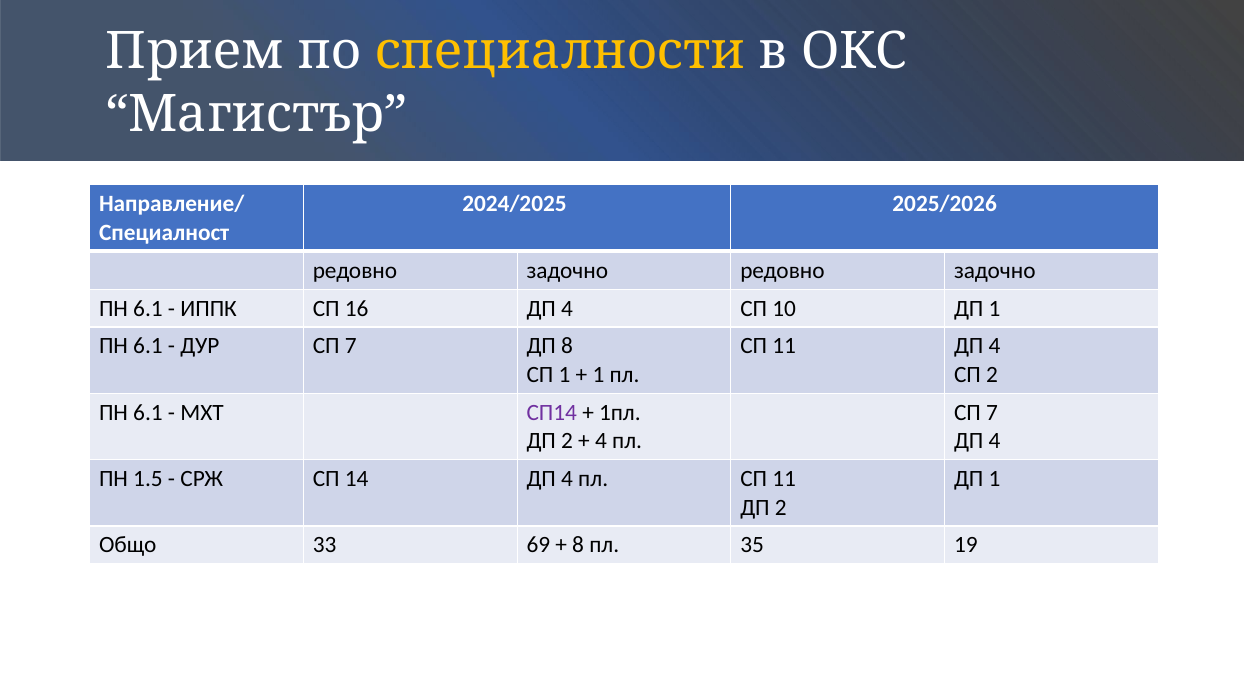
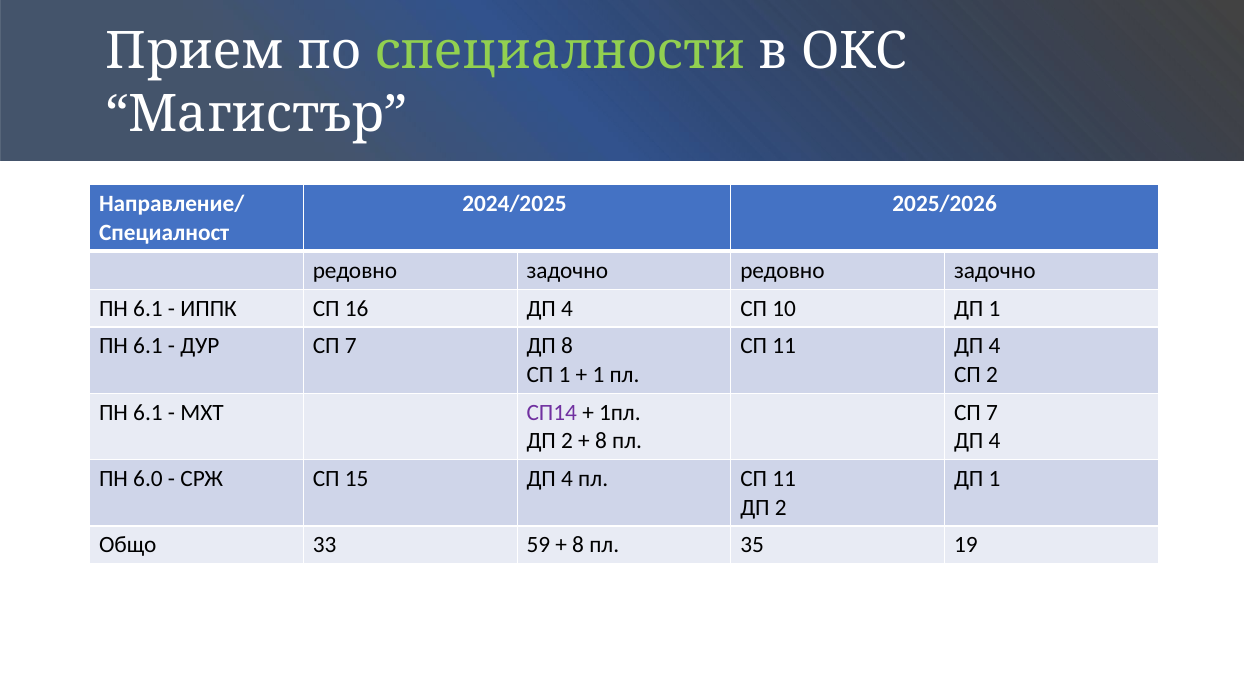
специалности colour: yellow -> light green
4 at (601, 441): 4 -> 8
1.5: 1.5 -> 6.0
14: 14 -> 15
69: 69 -> 59
